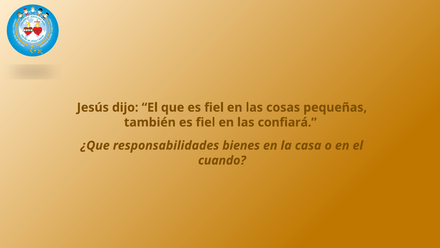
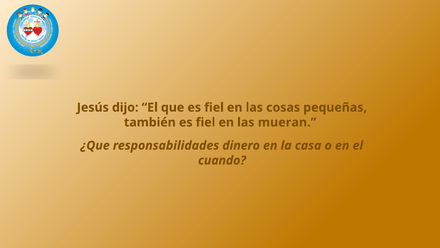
confiará: confiará -> mueran
bienes: bienes -> dinero
